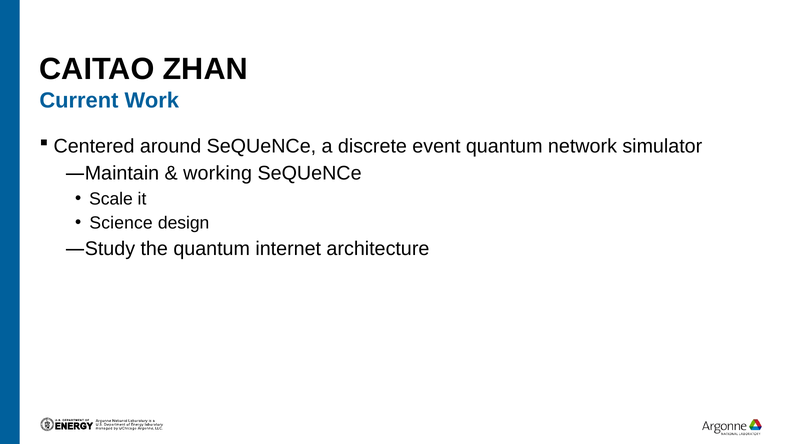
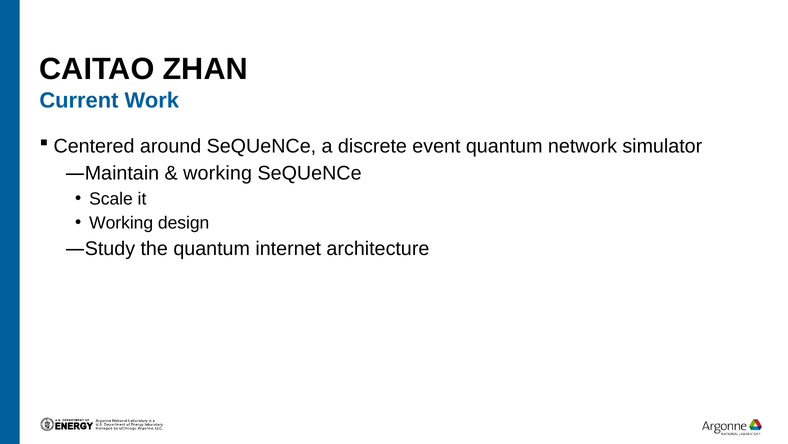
Science at (121, 223): Science -> Working
